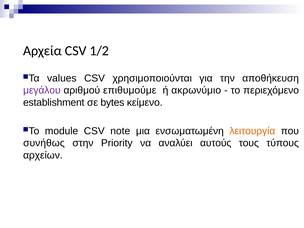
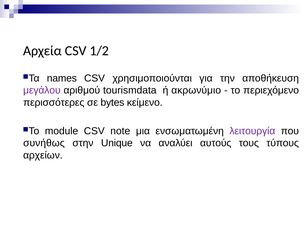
values: values -> names
επιθυμούμε: επιθυμούμε -> tourismdata
establishment: establishment -> περισσότερες
λειτουργία colour: orange -> purple
Priority: Priority -> Unique
